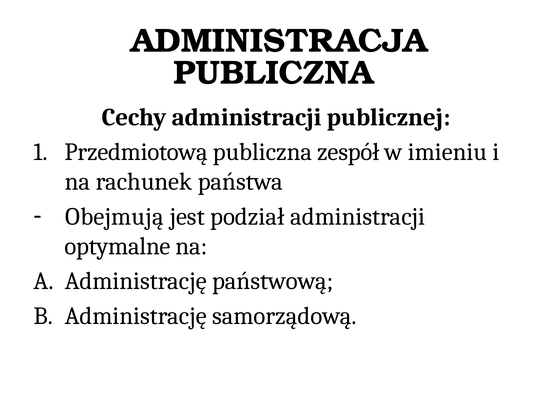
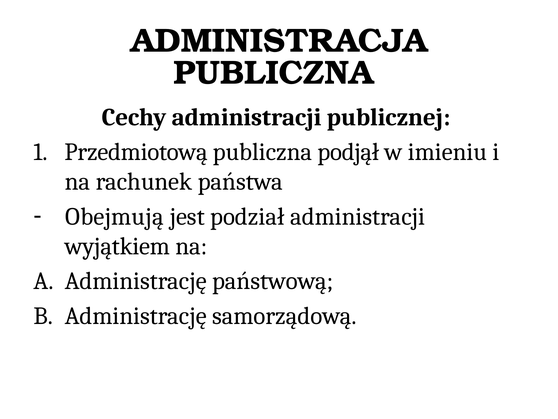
zespół: zespół -> podjął
optymalne: optymalne -> wyjątkiem
